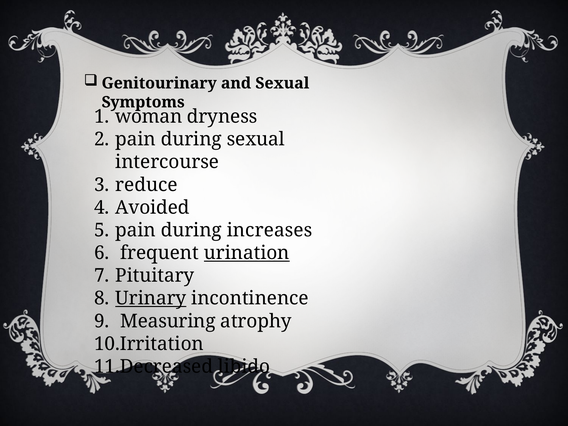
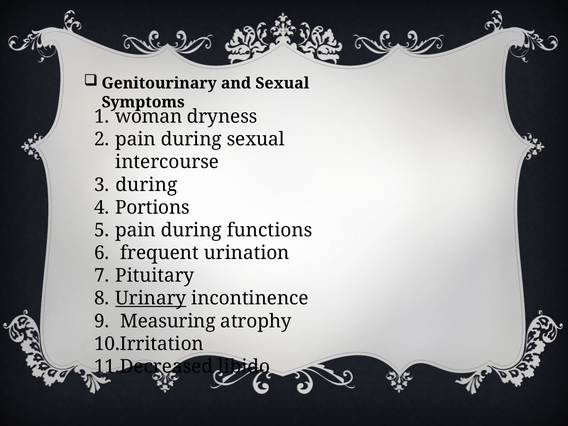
reduce at (147, 185): reduce -> during
Avoided: Avoided -> Portions
increases: increases -> functions
urination underline: present -> none
